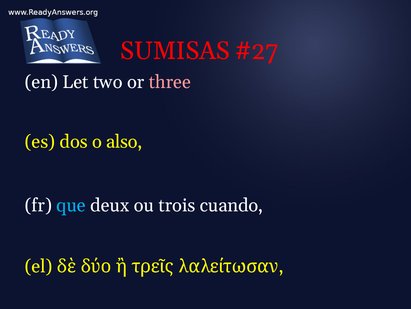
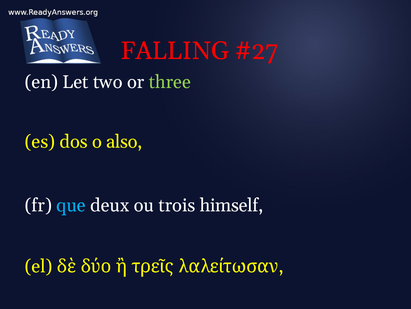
SUMISAS: SUMISAS -> FALLING
three colour: pink -> light green
cuando: cuando -> himself
